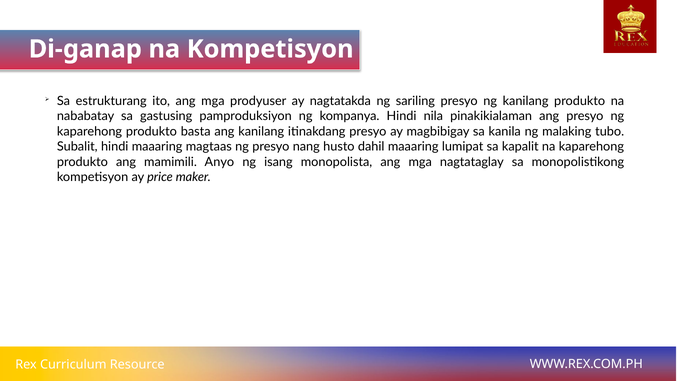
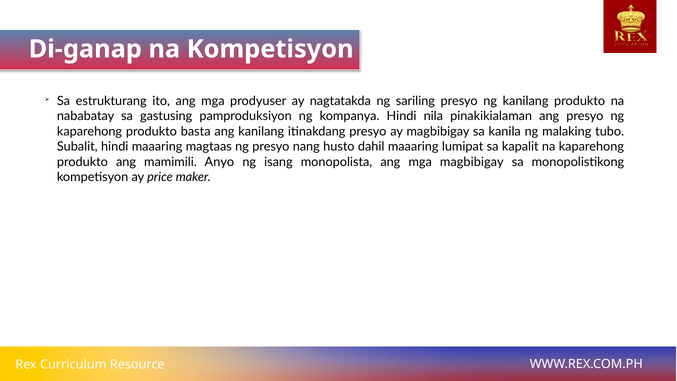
mga nagtataglay: nagtataglay -> magbibigay
